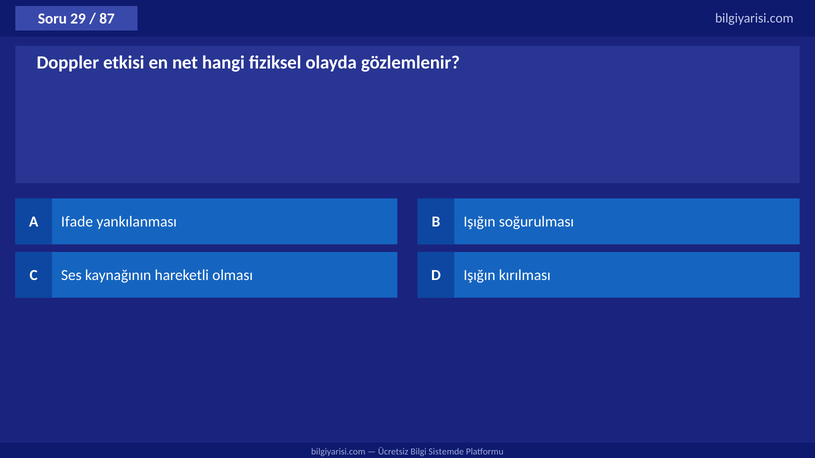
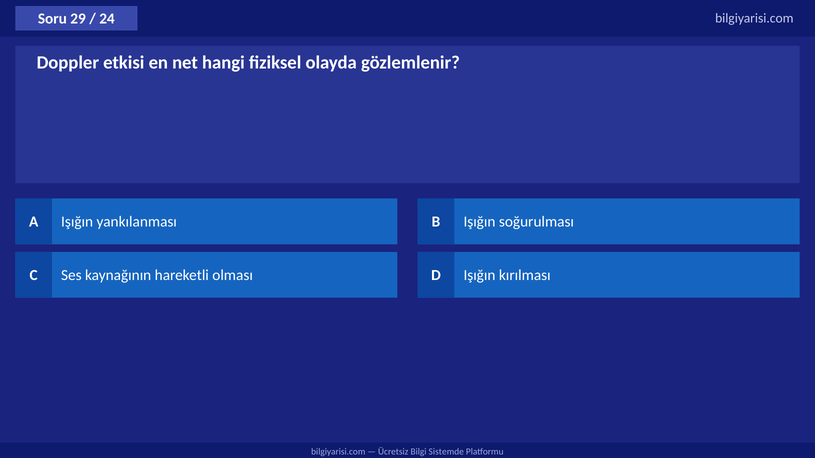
87: 87 -> 24
A Ifade: Ifade -> Işığın
